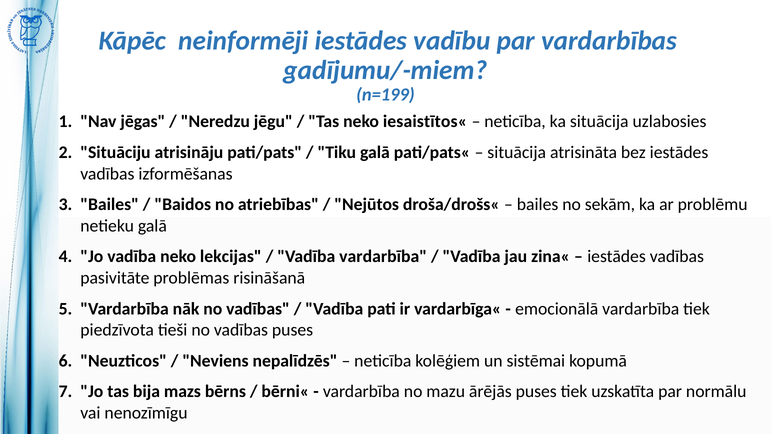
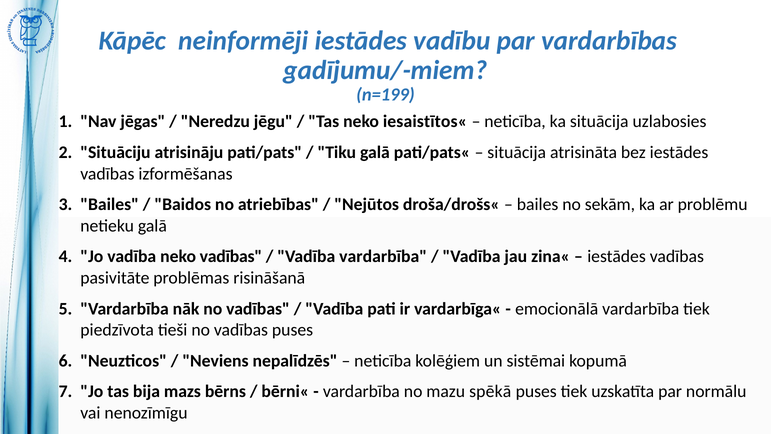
neko lekcijas: lekcijas -> vadības
ārējās: ārējās -> spēkā
